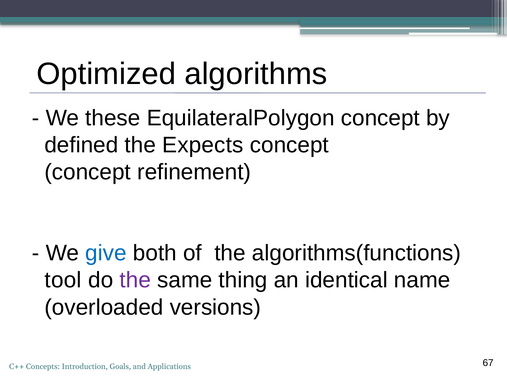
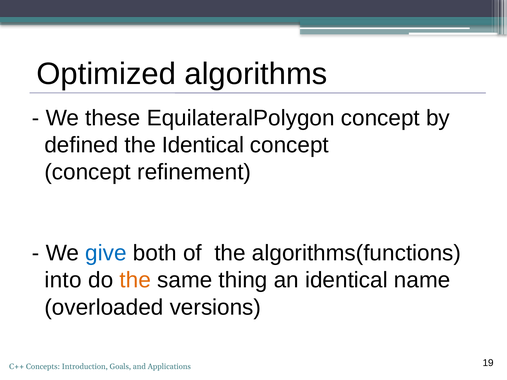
the Expects: Expects -> Identical
tool: tool -> into
the at (135, 280) colour: purple -> orange
67: 67 -> 19
